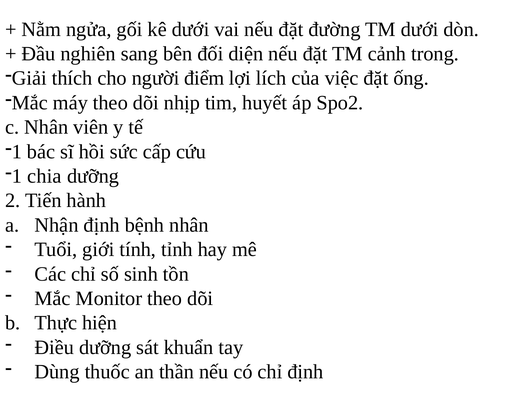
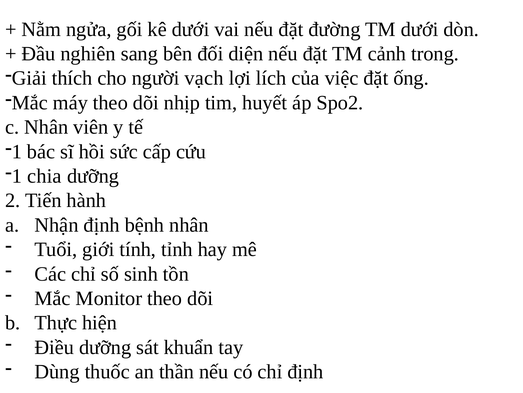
điểm: điểm -> vạch
